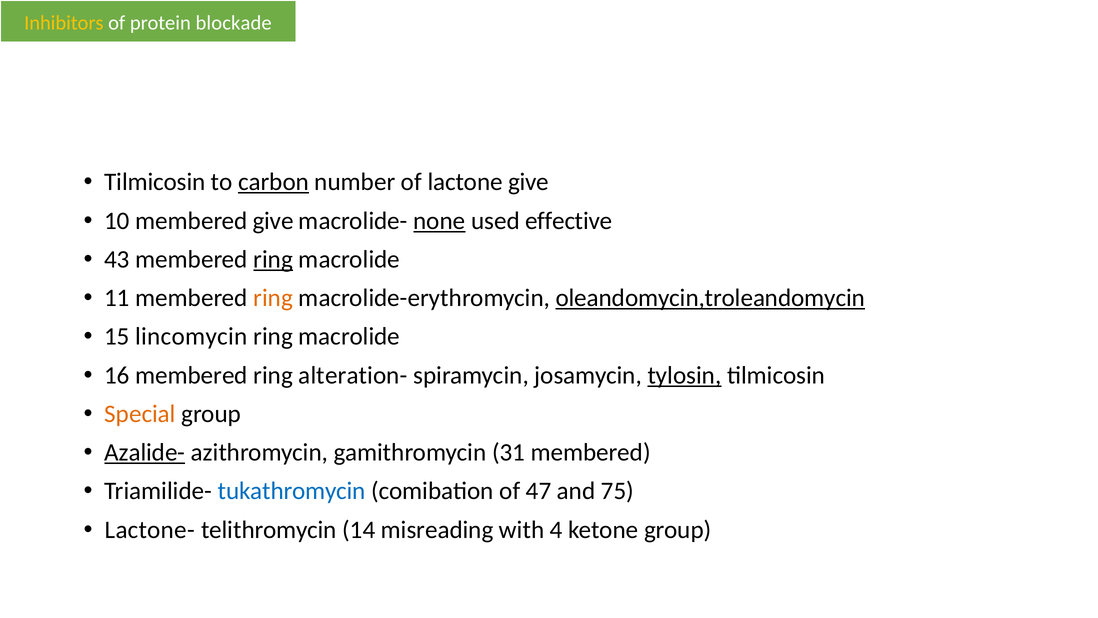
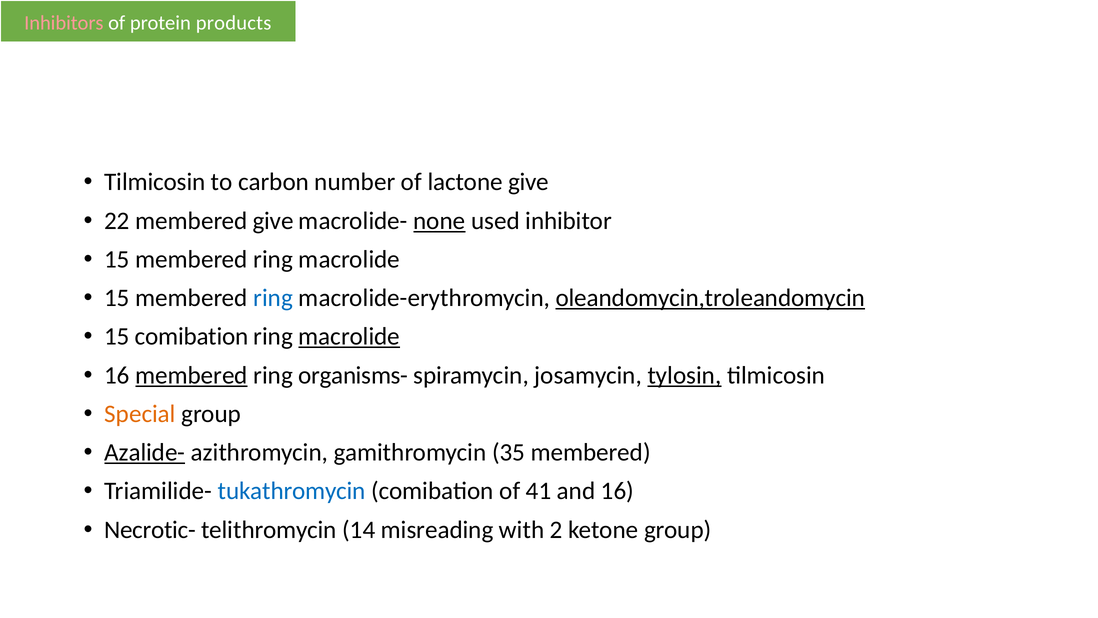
Inhibitors colour: yellow -> pink
blockade: blockade -> products
carbon underline: present -> none
10: 10 -> 22
effective: effective -> inhibitor
43 at (117, 259): 43 -> 15
ring at (273, 259) underline: present -> none
11 at (117, 298): 11 -> 15
ring at (273, 298) colour: orange -> blue
15 lincomycin: lincomycin -> comibation
macrolide at (349, 336) underline: none -> present
membered at (191, 375) underline: none -> present
alteration-: alteration- -> organisms-
31: 31 -> 35
47: 47 -> 41
and 75: 75 -> 16
Lactone-: Lactone- -> Necrotic-
4: 4 -> 2
